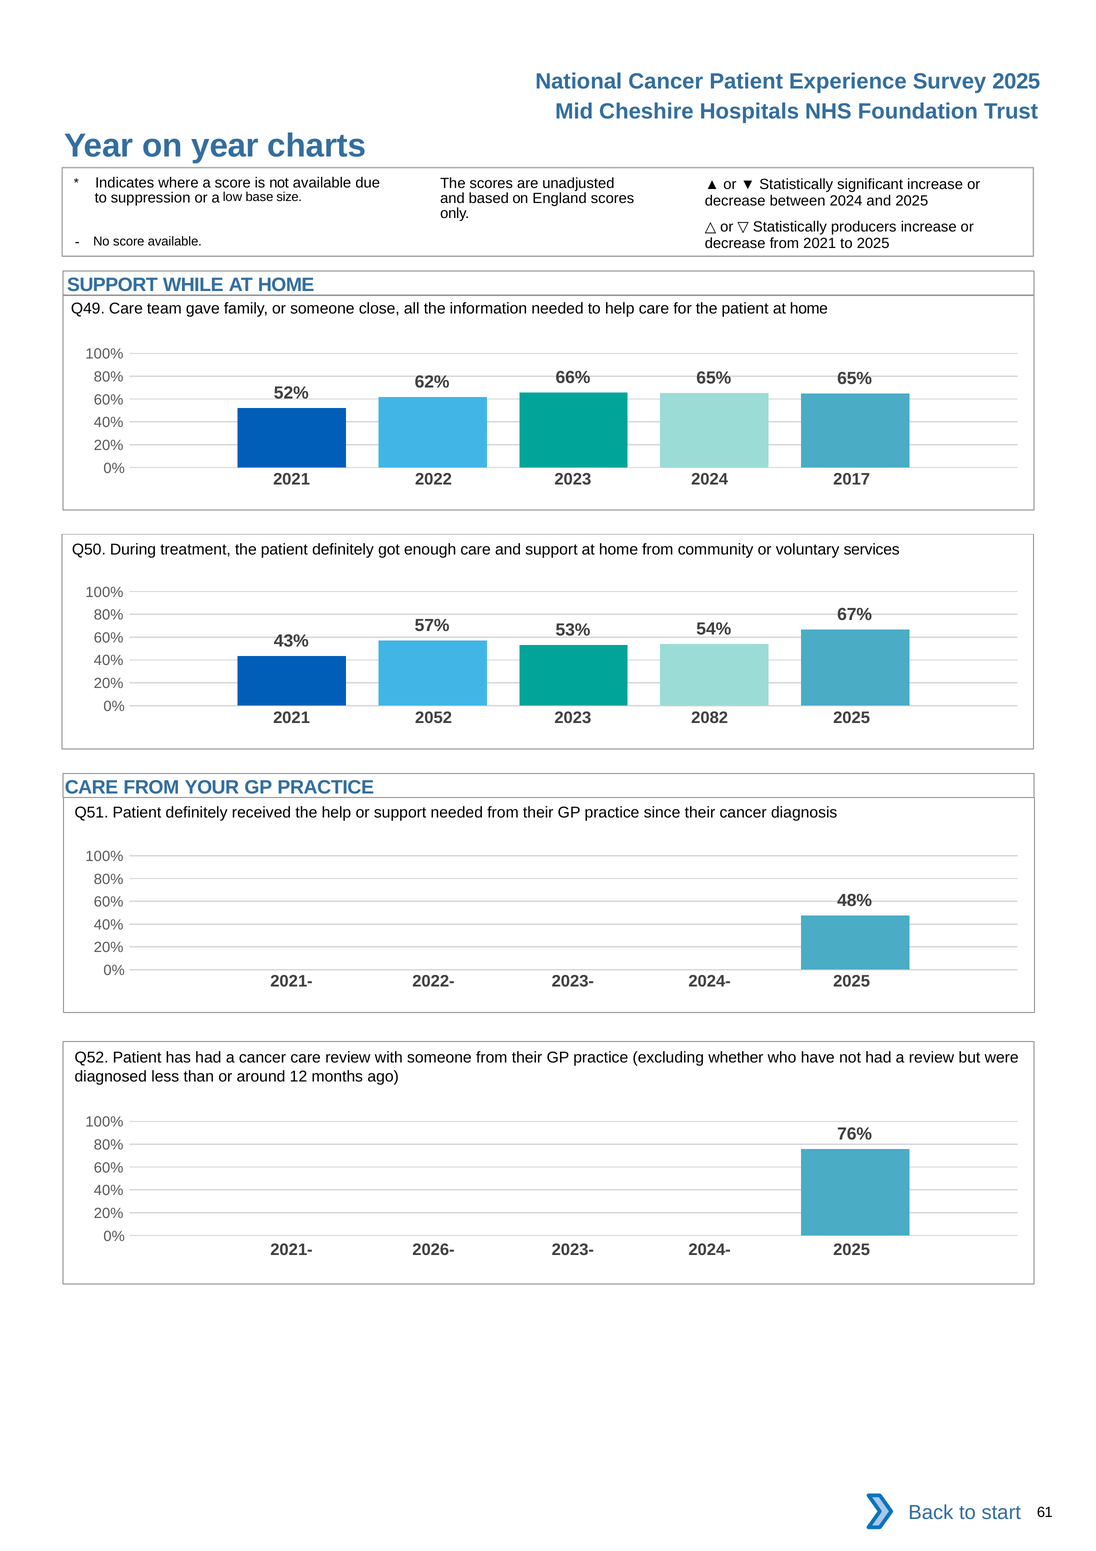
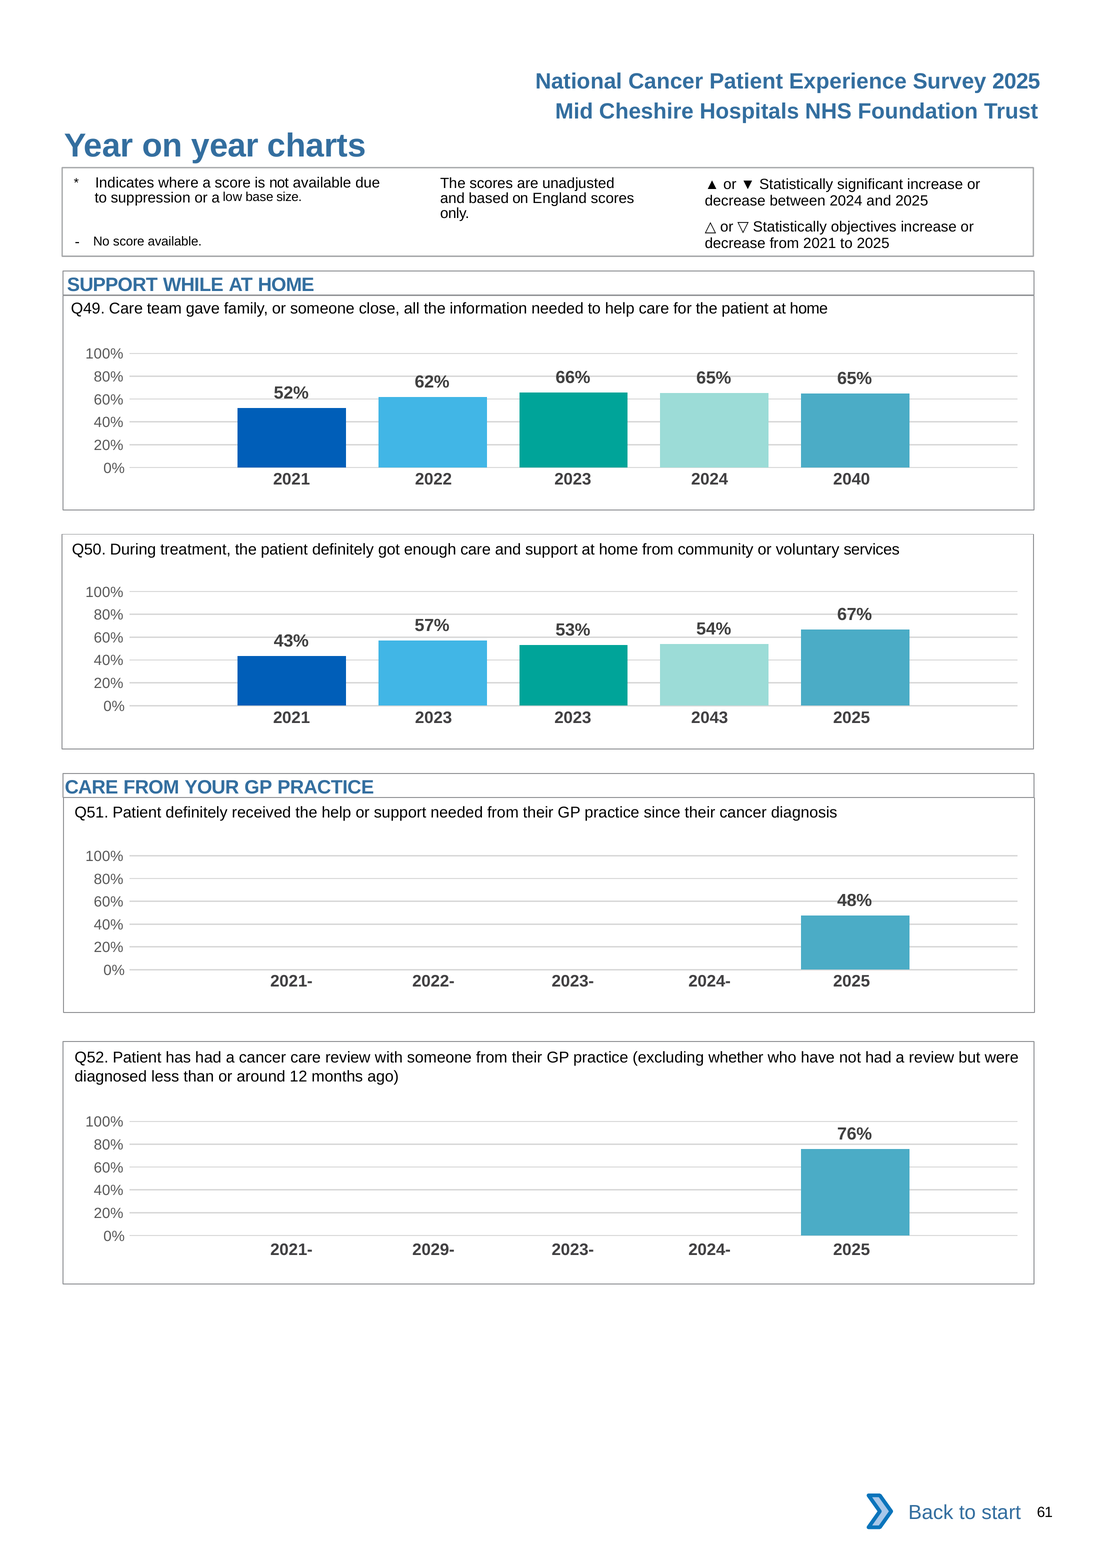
producers: producers -> objectives
2017: 2017 -> 2040
2021 2052: 2052 -> 2023
2082: 2082 -> 2043
2026-: 2026- -> 2029-
